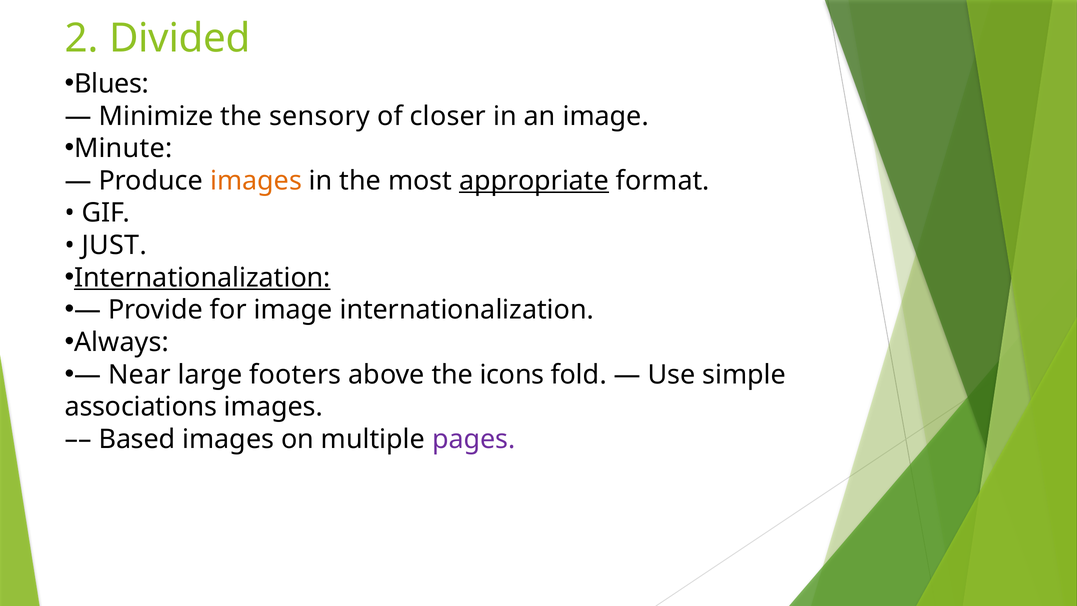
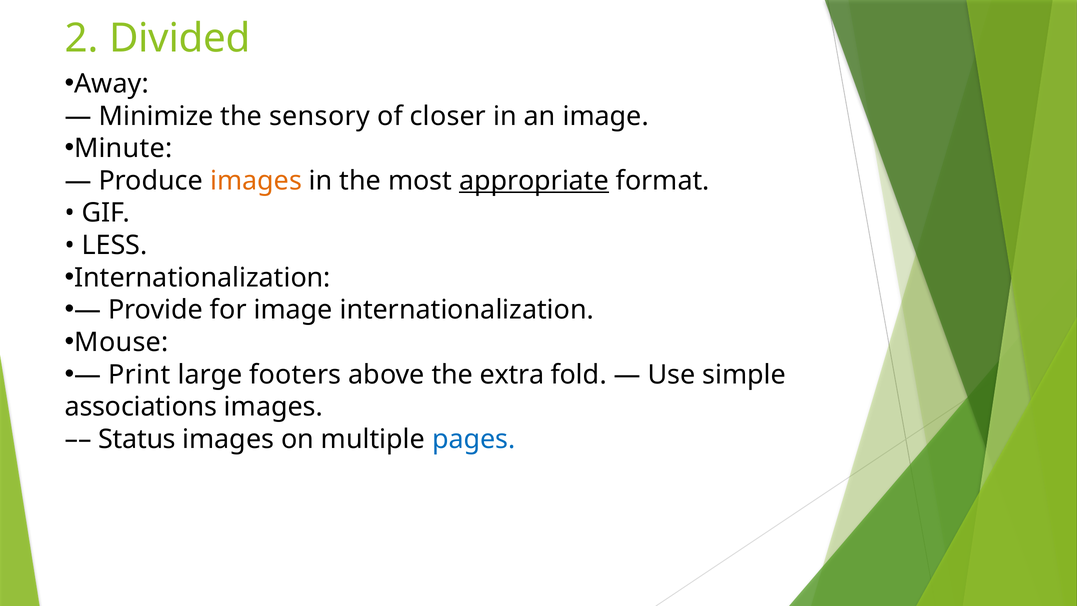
Blues: Blues -> Away
JUST: JUST -> LESS
Internationalization at (202, 278) underline: present -> none
Always: Always -> Mouse
Near: Near -> Print
icons: icons -> extra
Based: Based -> Status
pages colour: purple -> blue
